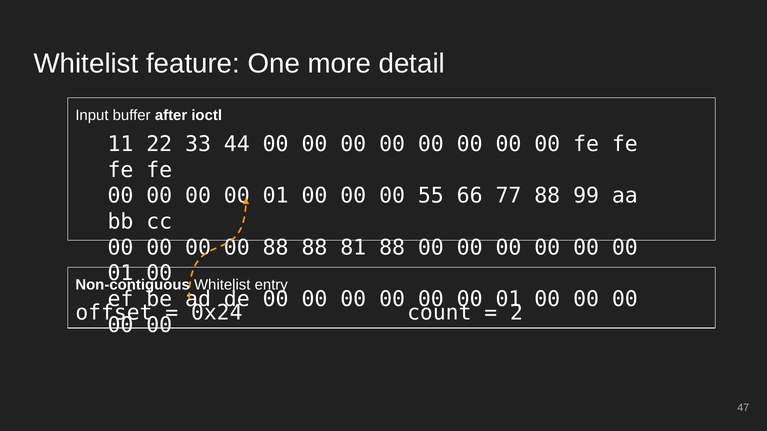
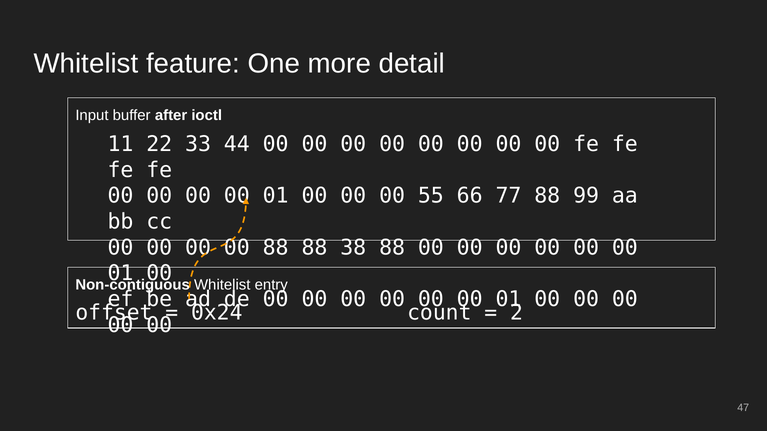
81: 81 -> 38
